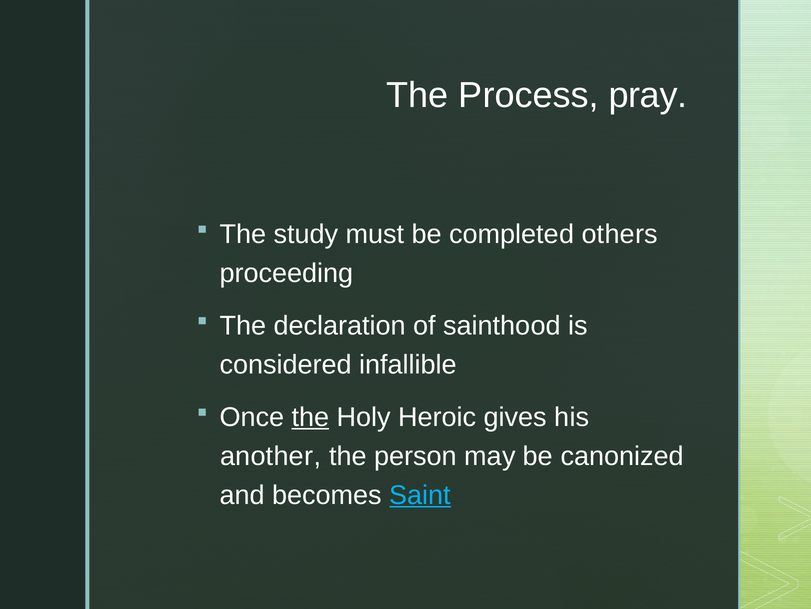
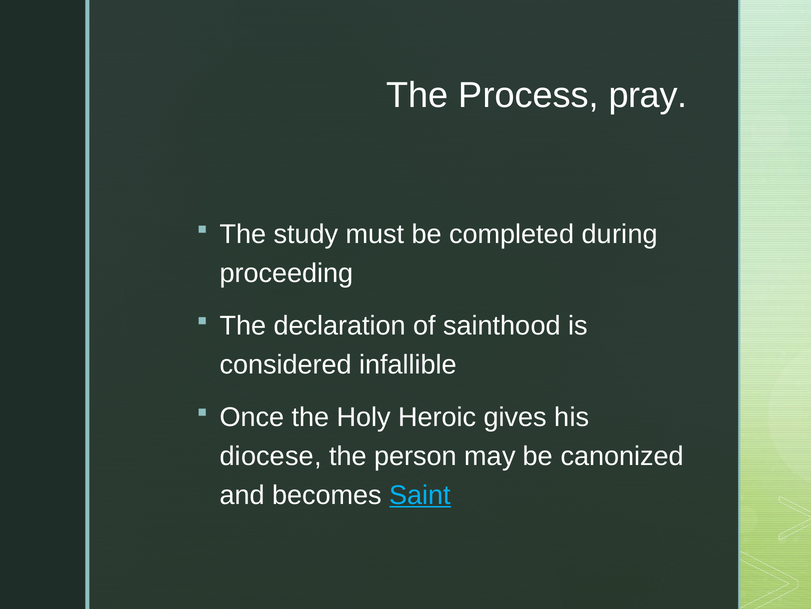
others: others -> during
the at (310, 417) underline: present -> none
another: another -> diocese
